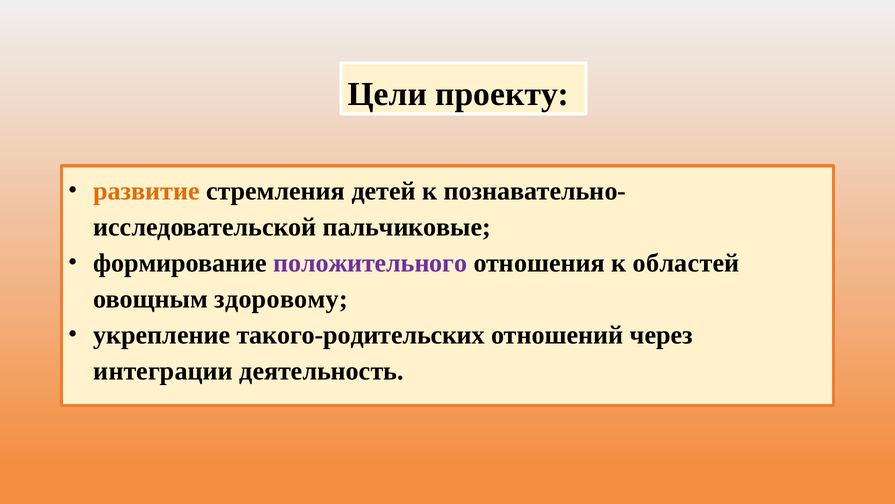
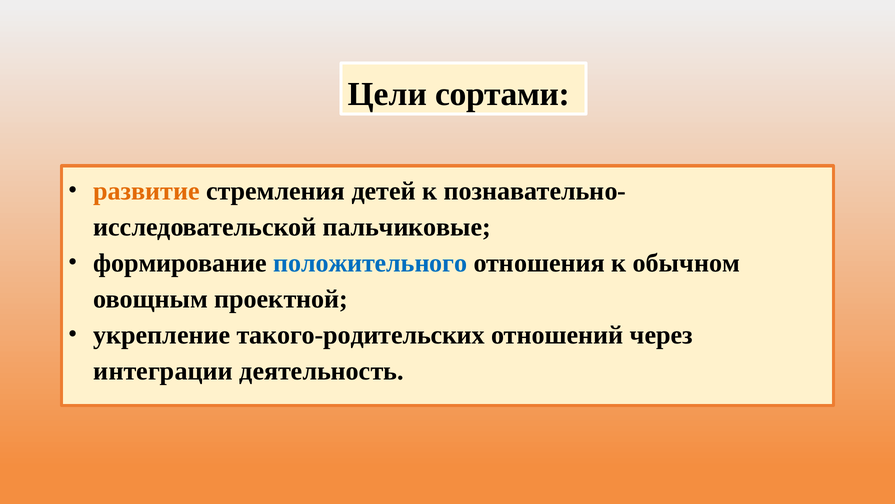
проекту: проекту -> сортами
положительного colour: purple -> blue
областей: областей -> обычном
здоровому: здоровому -> проектной
